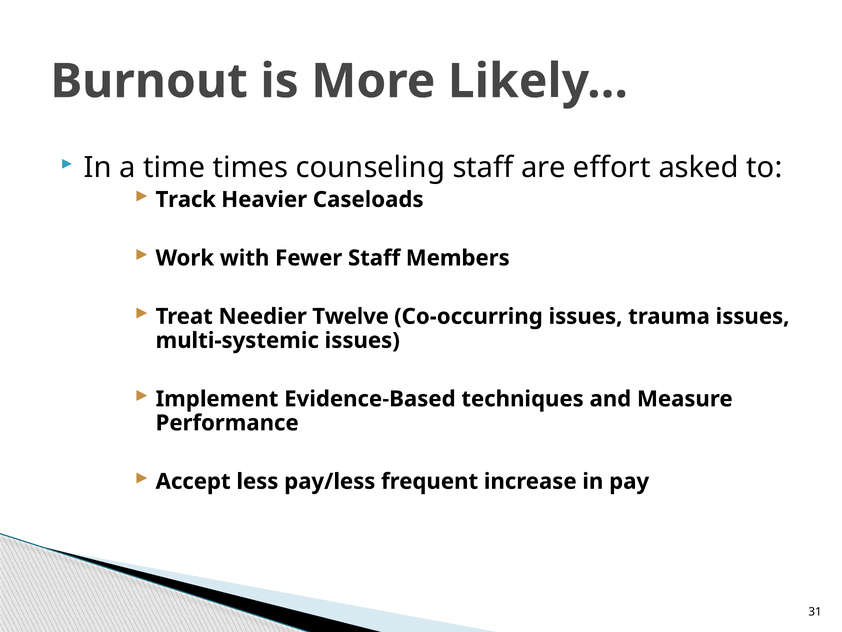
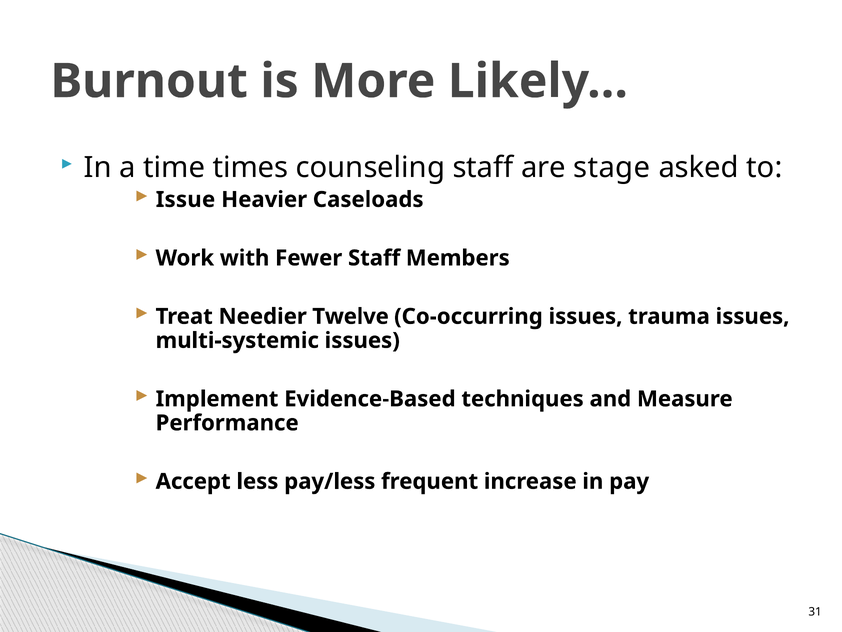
effort: effort -> stage
Track: Track -> Issue
